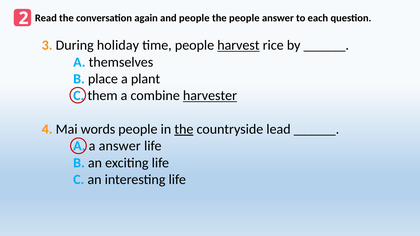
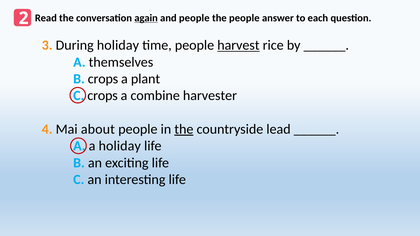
again underline: none -> present
B place: place -> crops
C them: them -> crops
harvester underline: present -> none
words: words -> about
a answer: answer -> holiday
